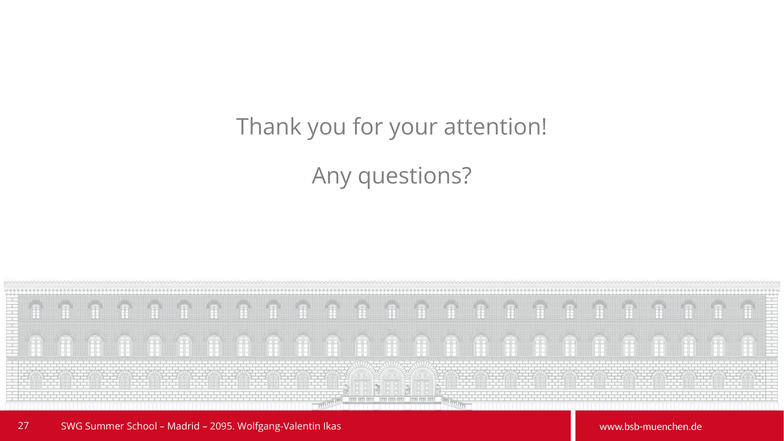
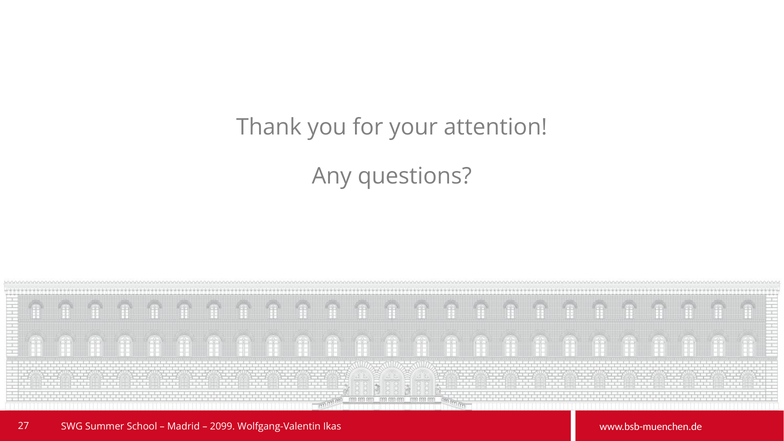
2095: 2095 -> 2099
